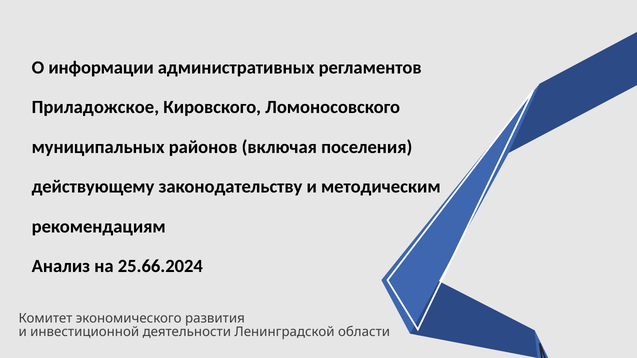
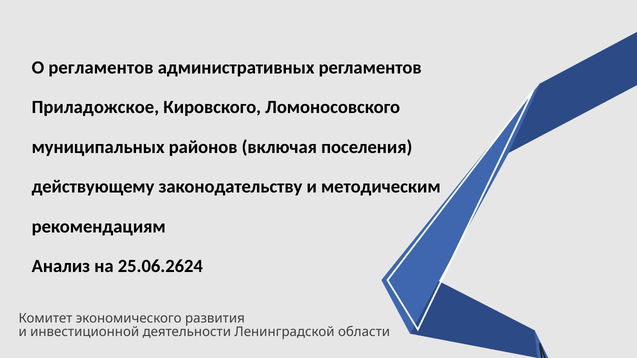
О информации: информации -> регламентов
25.66.2024: 25.66.2024 -> 25.06.2624
